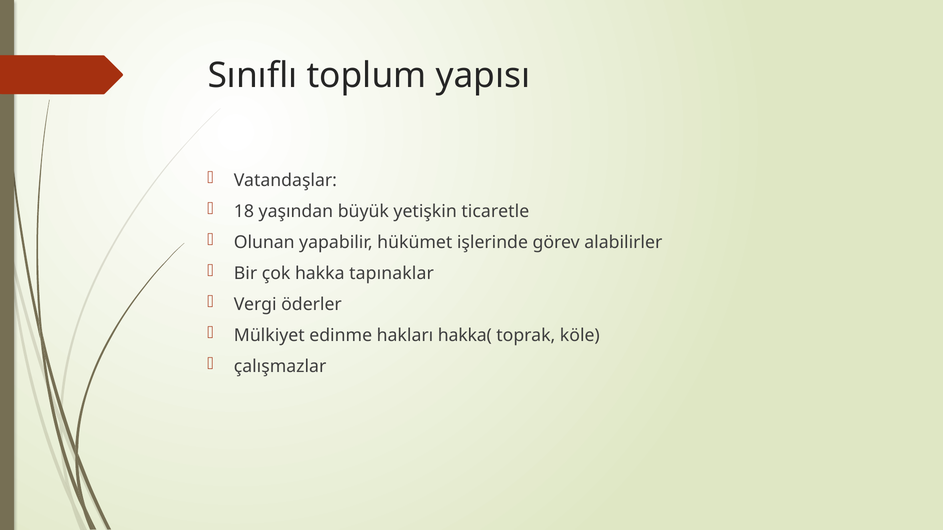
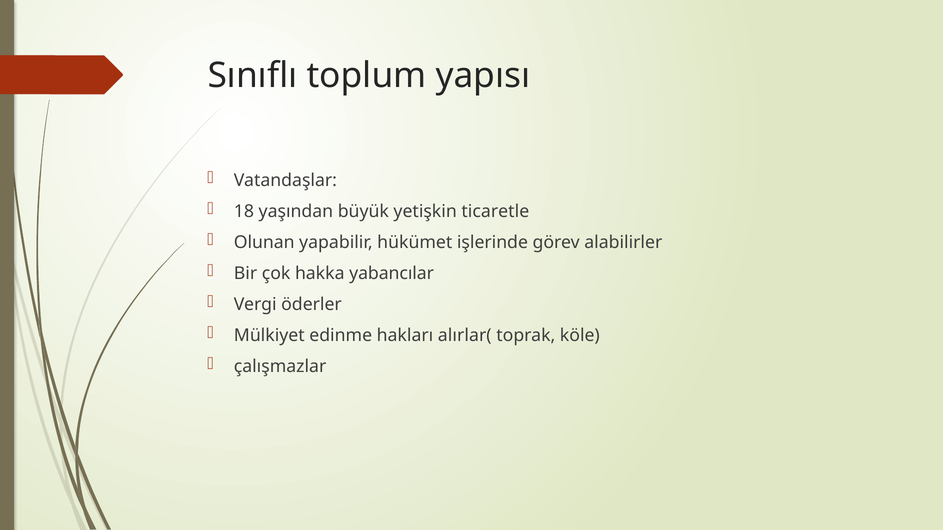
tapınaklar: tapınaklar -> yabancılar
hakka(: hakka( -> alırlar(
